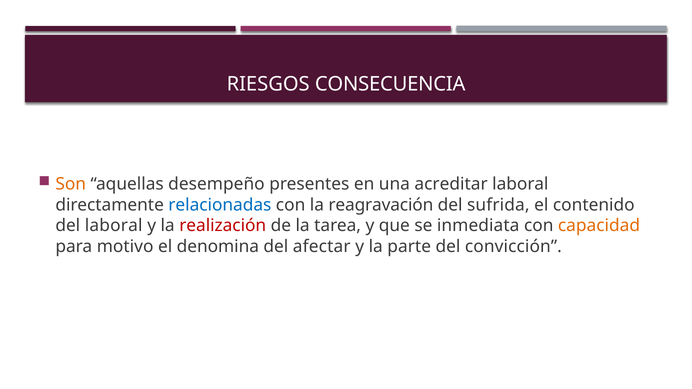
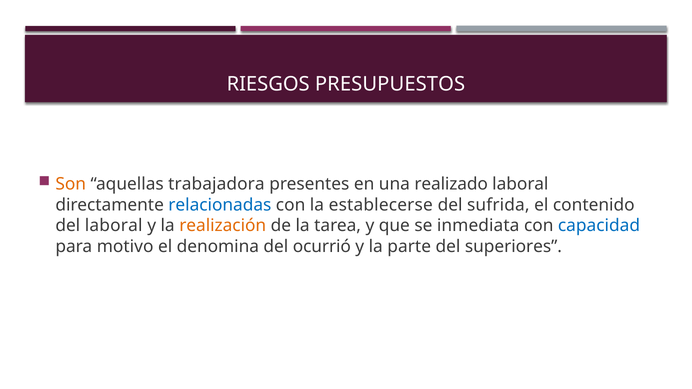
CONSECUENCIA: CONSECUENCIA -> PRESUPUESTOS
desempeño: desempeño -> trabajadora
acreditar: acreditar -> realizado
reagravación: reagravación -> establecerse
realización colour: red -> orange
capacidad colour: orange -> blue
afectar: afectar -> ocurrió
convicción: convicción -> superiores
